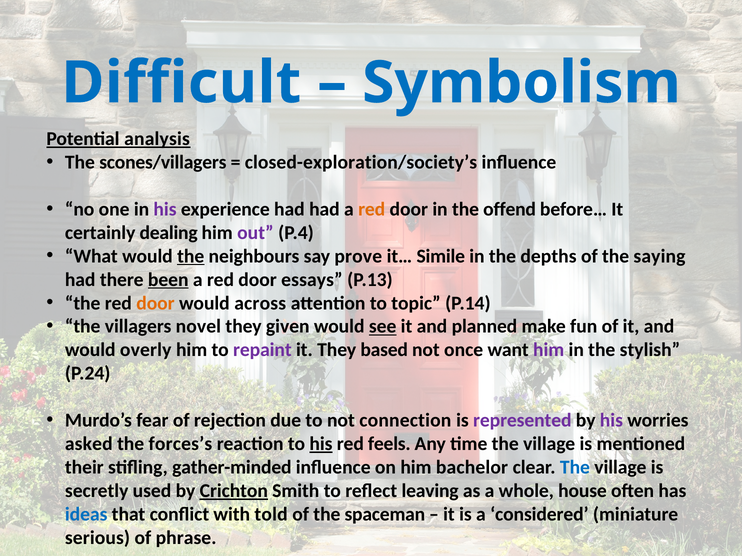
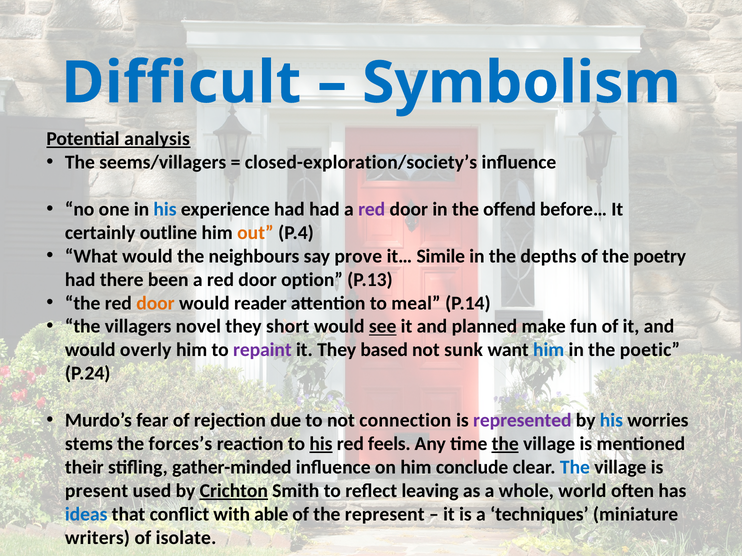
scones/villagers: scones/villagers -> seems/villagers
his at (165, 209) colour: purple -> blue
red at (372, 209) colour: orange -> purple
dealing: dealing -> outline
out colour: purple -> orange
the at (191, 256) underline: present -> none
saying: saying -> poetry
been underline: present -> none
essays: essays -> option
across: across -> reader
topic: topic -> meal
given: given -> short
once: once -> sunk
him at (549, 350) colour: purple -> blue
stylish: stylish -> poetic
his at (611, 421) colour: purple -> blue
asked: asked -> stems
the at (505, 444) underline: none -> present
bachelor: bachelor -> conclude
secretly: secretly -> present
house: house -> world
told: told -> able
spaceman: spaceman -> represent
considered: considered -> techniques
serious: serious -> writers
phrase: phrase -> isolate
